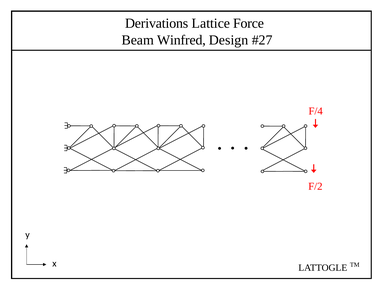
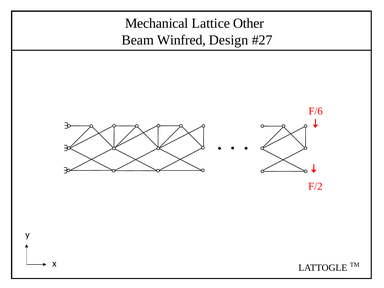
Derivations: Derivations -> Mechanical
Force: Force -> Other
F/4: F/4 -> F/6
